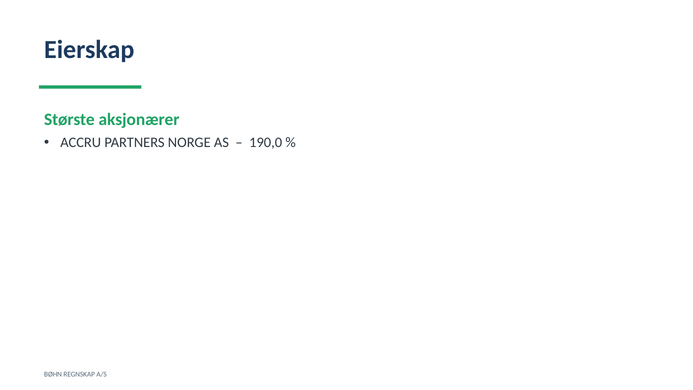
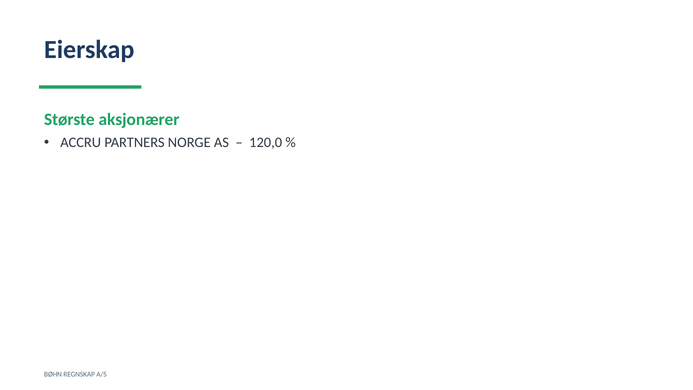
190,0: 190,0 -> 120,0
